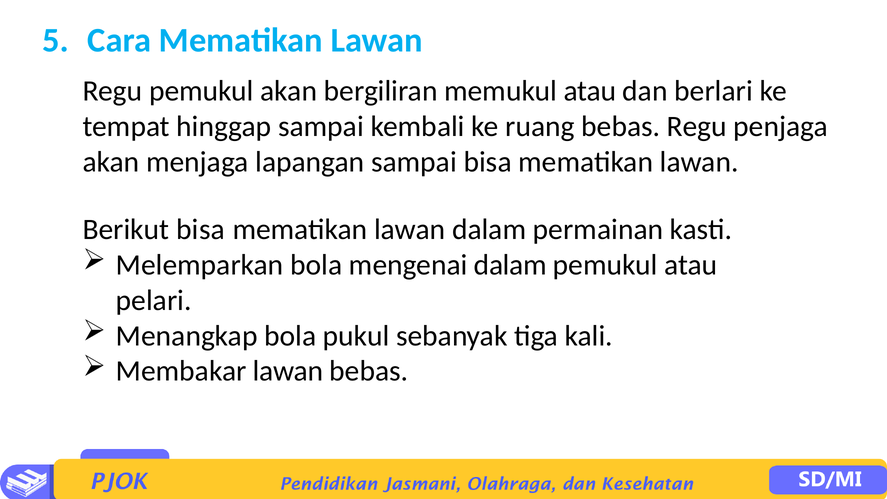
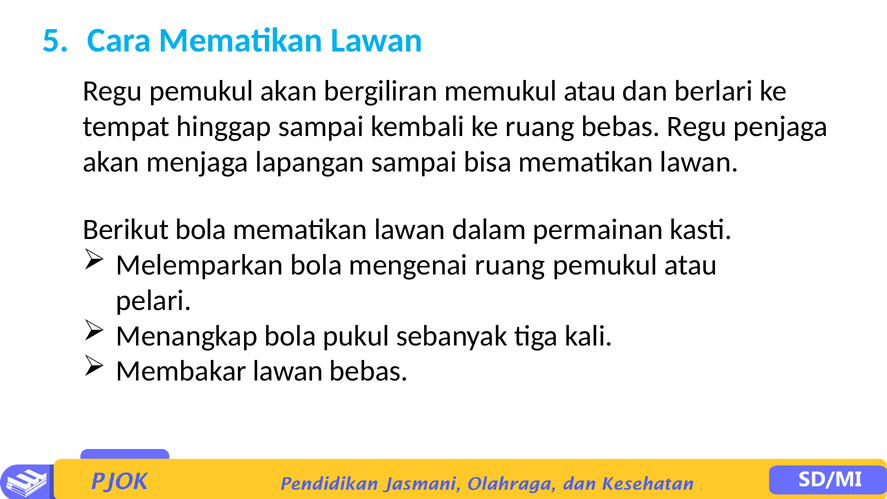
Berikut bisa: bisa -> bola
mengenai dalam: dalam -> ruang
